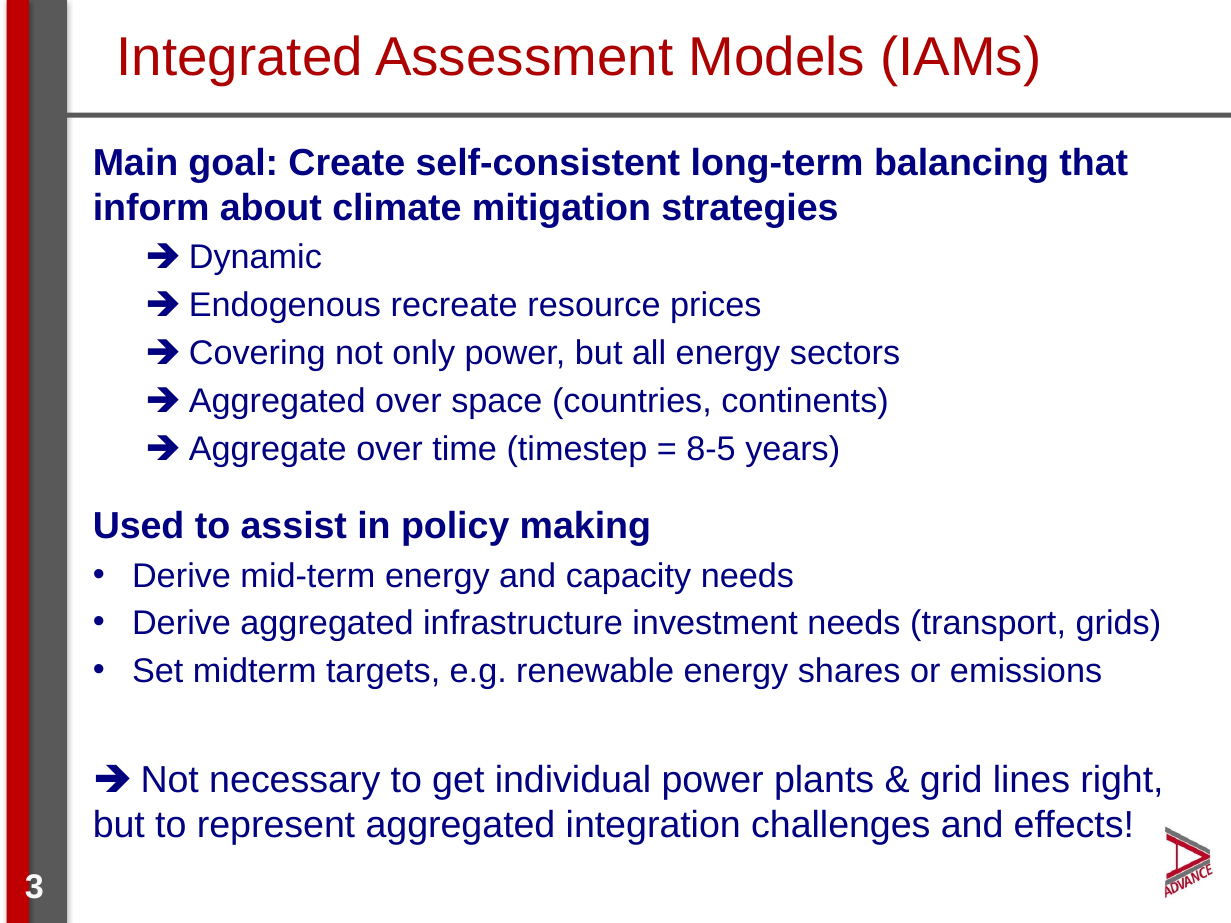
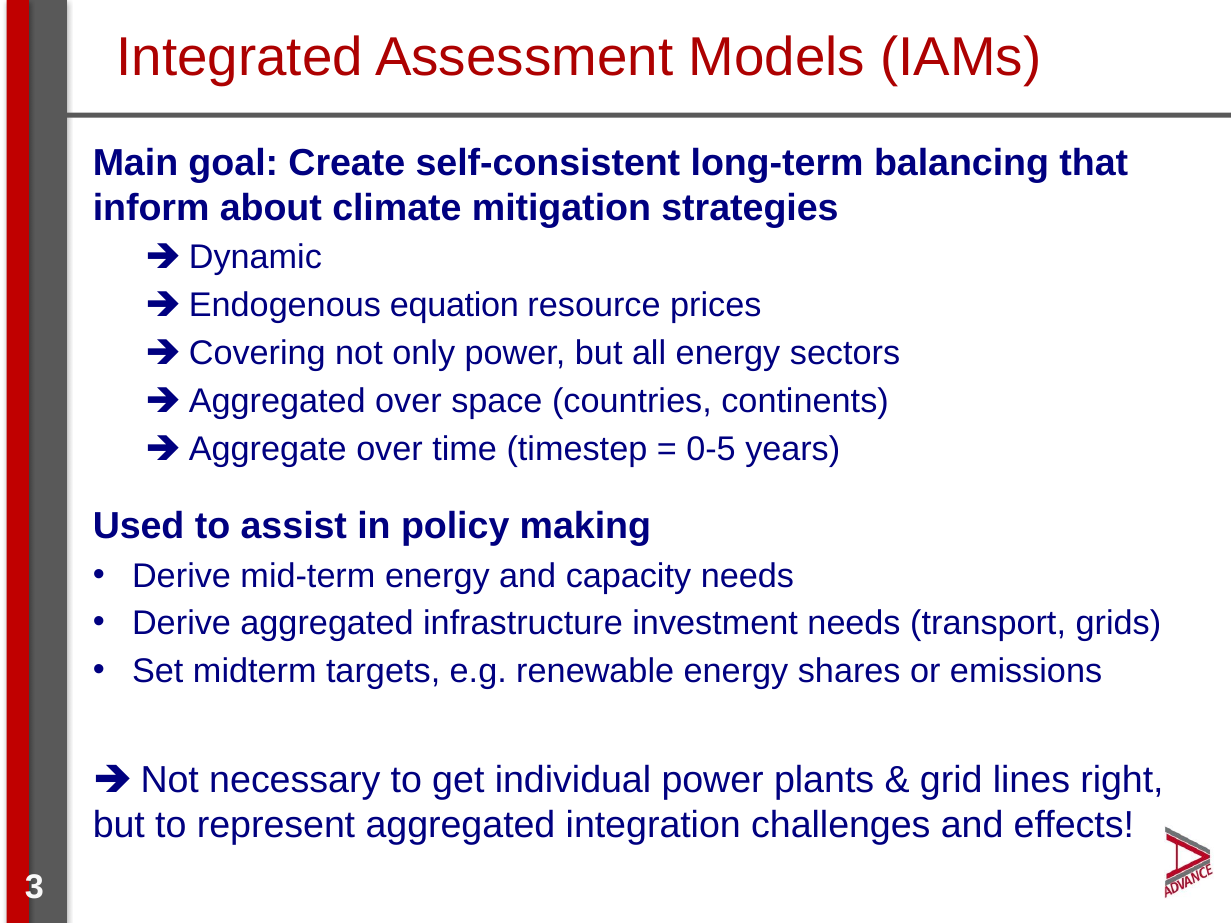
recreate: recreate -> equation
8-5: 8-5 -> 0-5
